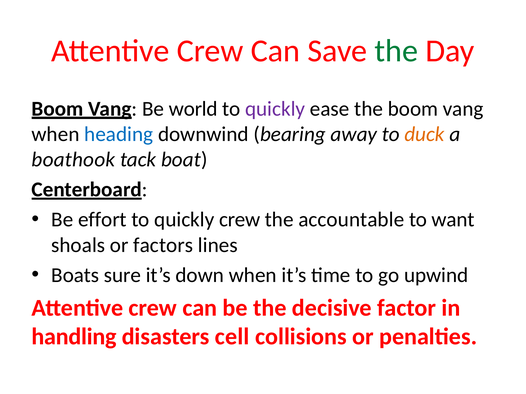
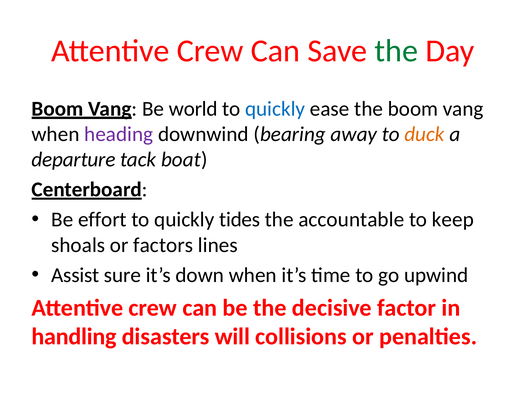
quickly at (275, 109) colour: purple -> blue
heading colour: blue -> purple
boathook: boathook -> departure
quickly crew: crew -> tides
want: want -> keep
Boats: Boats -> Assist
cell: cell -> will
